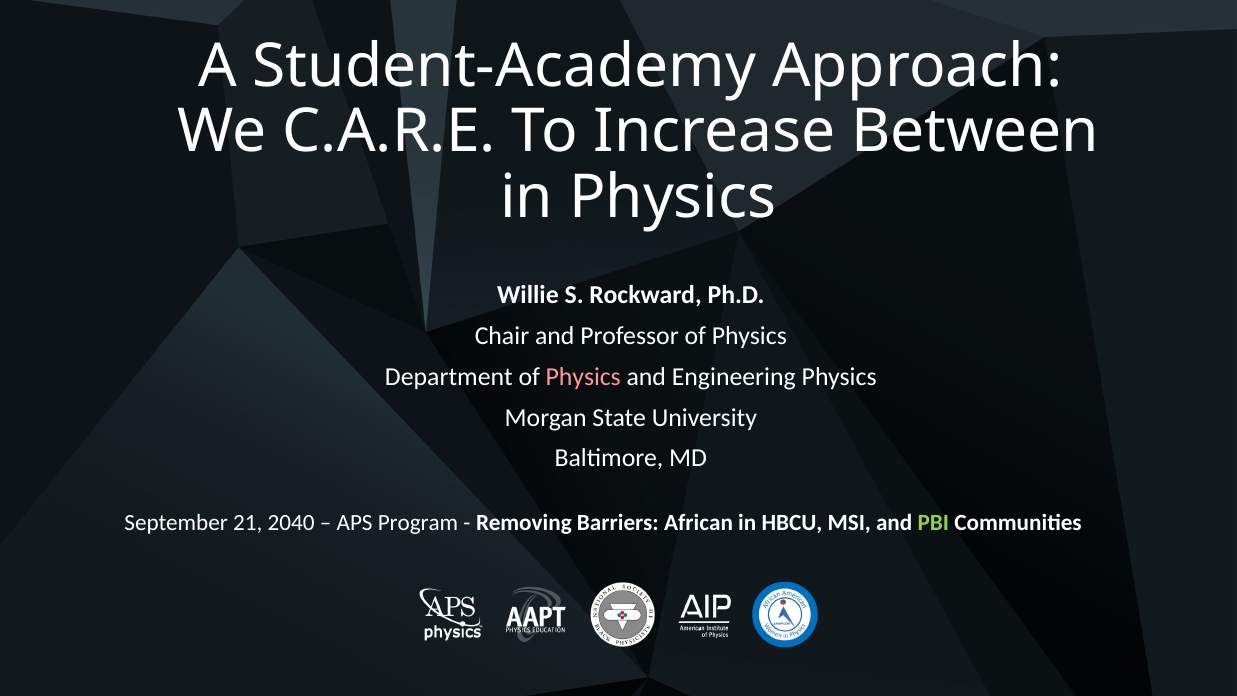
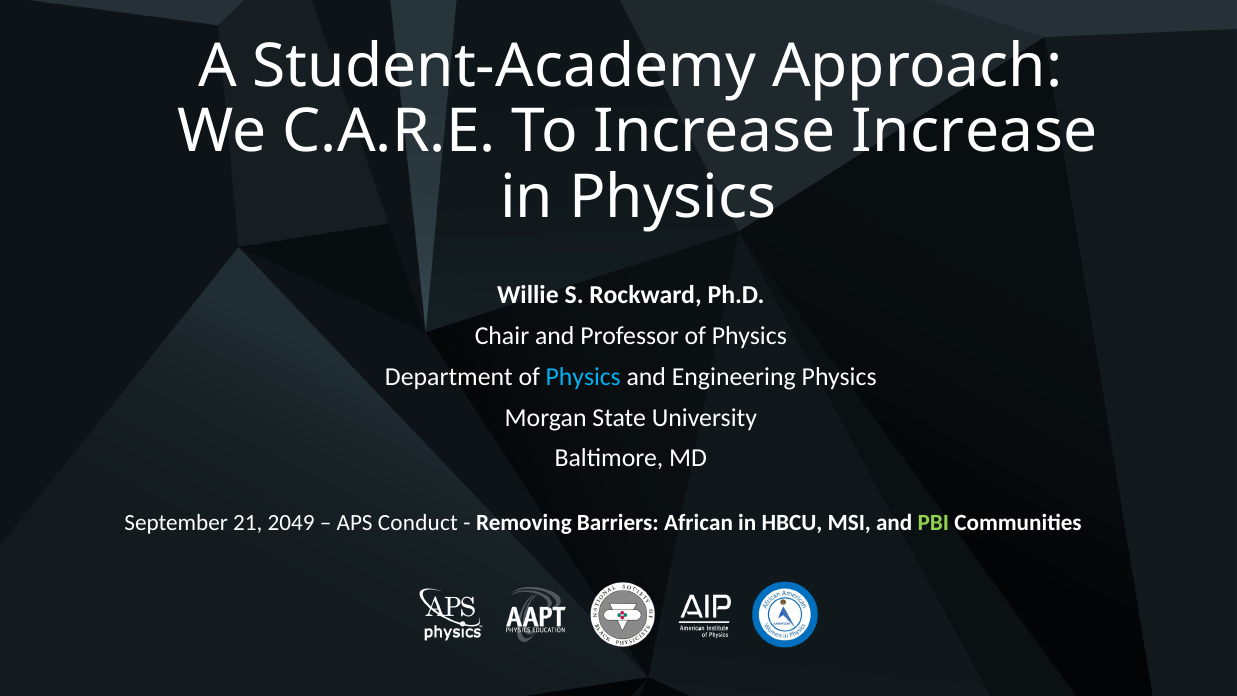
Increase Between: Between -> Increase
Physics at (583, 377) colour: pink -> light blue
2040: 2040 -> 2049
Program: Program -> Conduct
